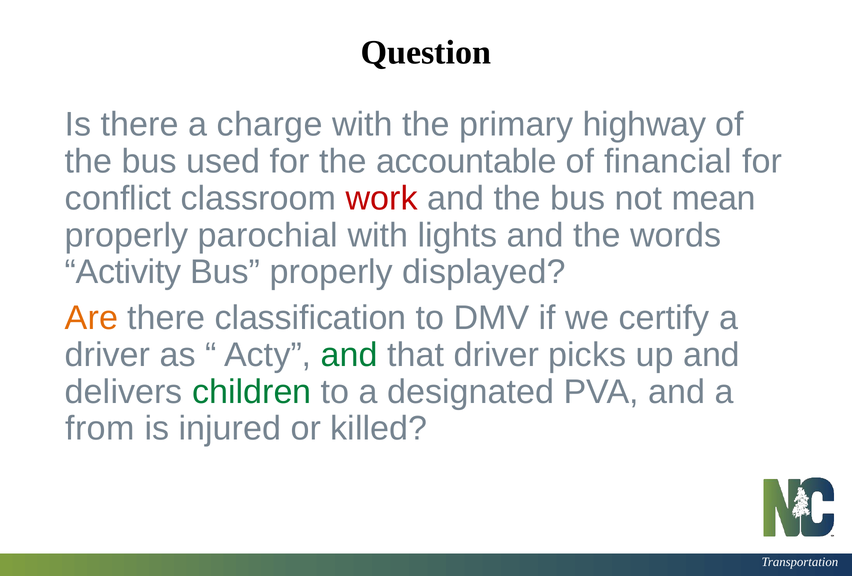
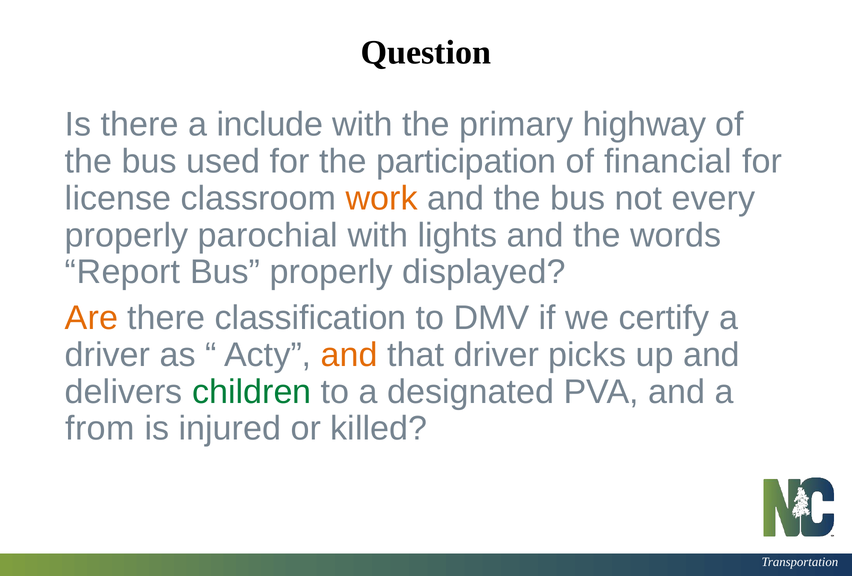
charge: charge -> include
accountable: accountable -> participation
conflict: conflict -> license
work colour: red -> orange
mean: mean -> every
Activity: Activity -> Report
and at (349, 355) colour: green -> orange
